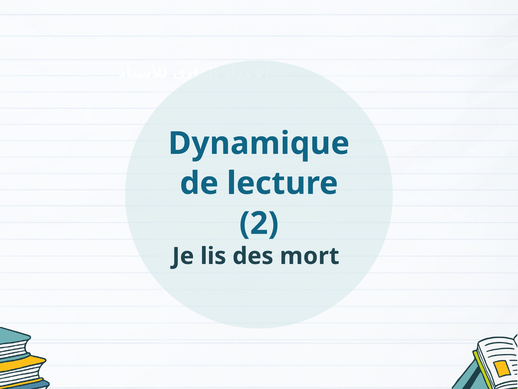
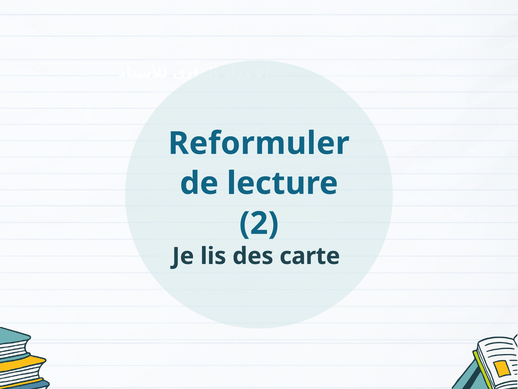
Dynamique: Dynamique -> Reformuler
mort: mort -> carte
